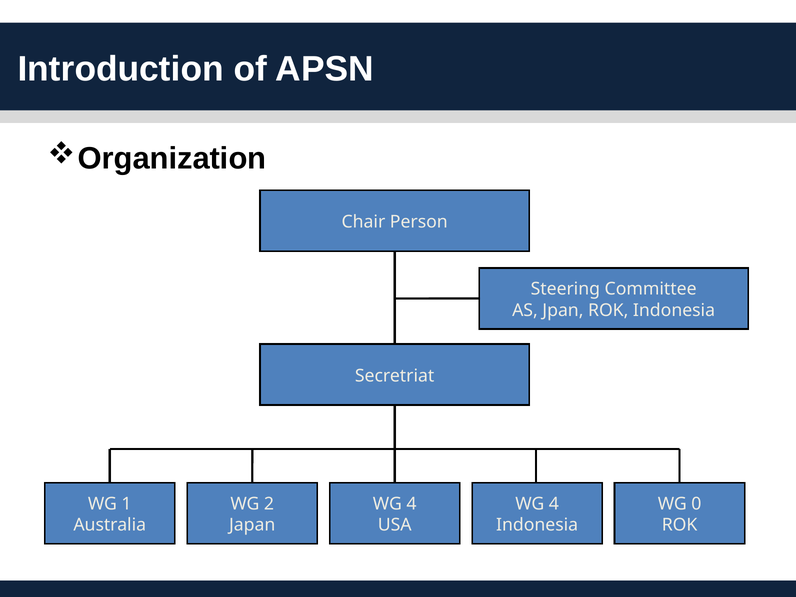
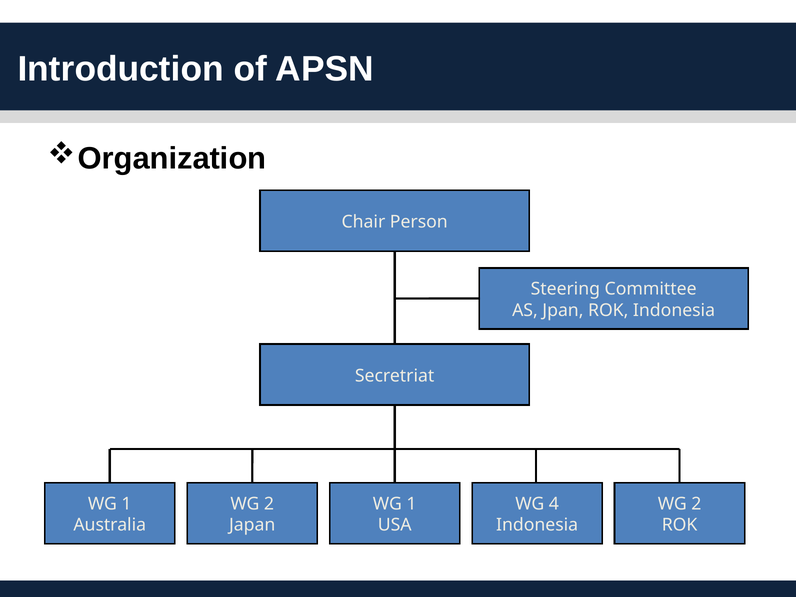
4 at (411, 504): 4 -> 1
0 at (696, 504): 0 -> 2
